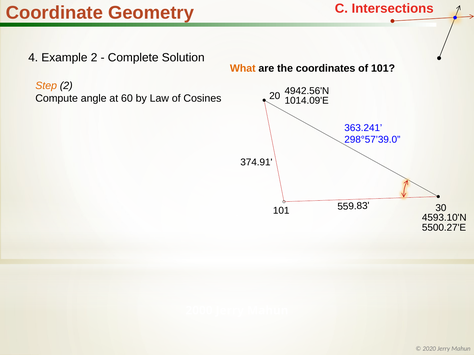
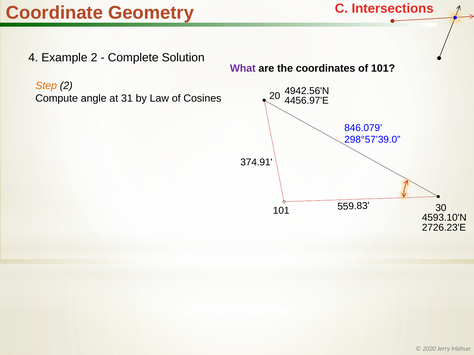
What colour: orange -> purple
60: 60 -> 31
1014.09'E: 1014.09'E -> 4456.97'E
363.241: 363.241 -> 846.079
5500.27'E: 5500.27'E -> 2726.23'E
